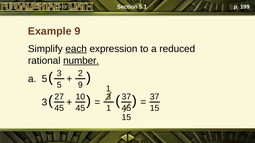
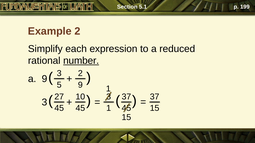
Example 9: 9 -> 2
each underline: present -> none
a 5: 5 -> 9
